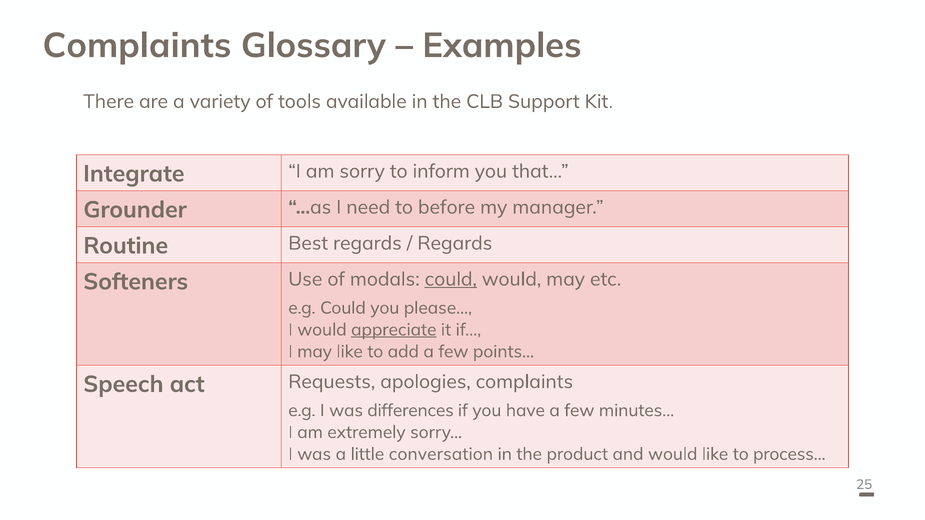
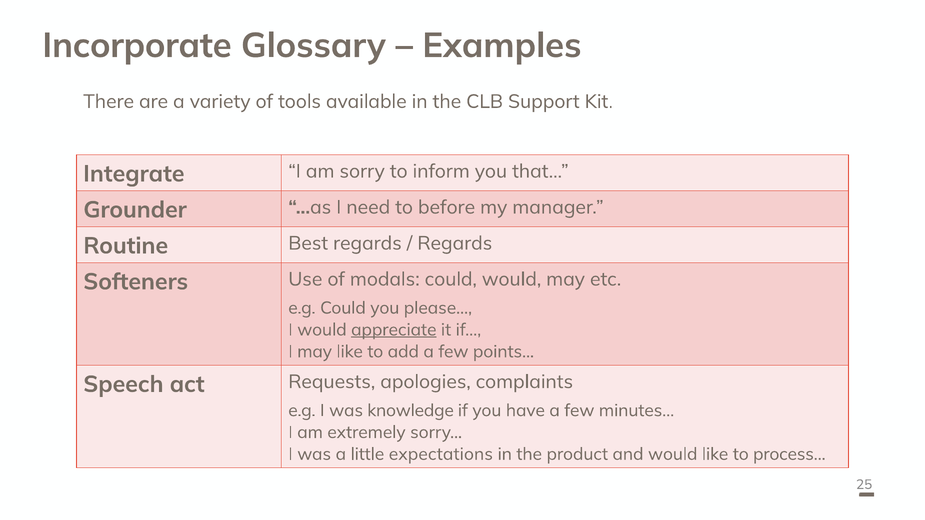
Complaints at (137, 46): Complaints -> Incorporate
could at (451, 279) underline: present -> none
differences: differences -> knowledge
conversation: conversation -> expectations
